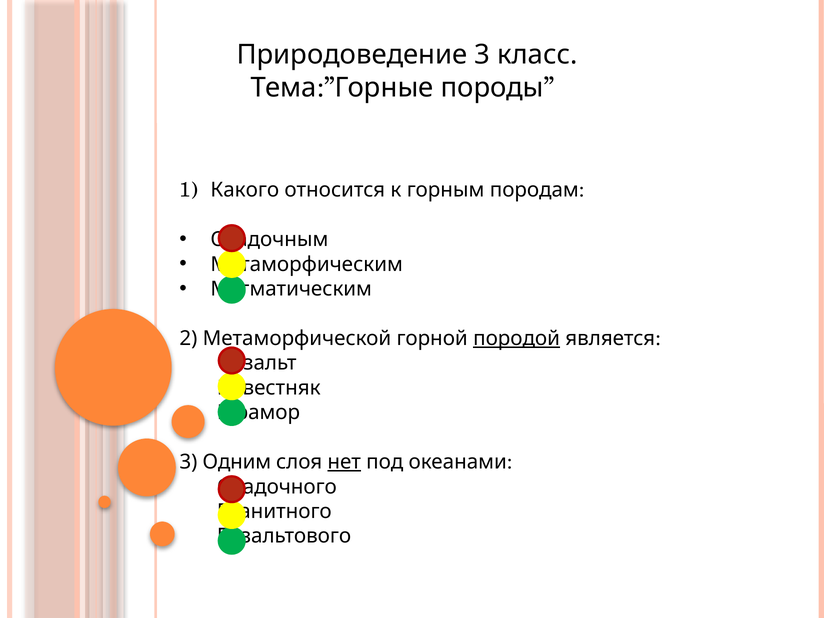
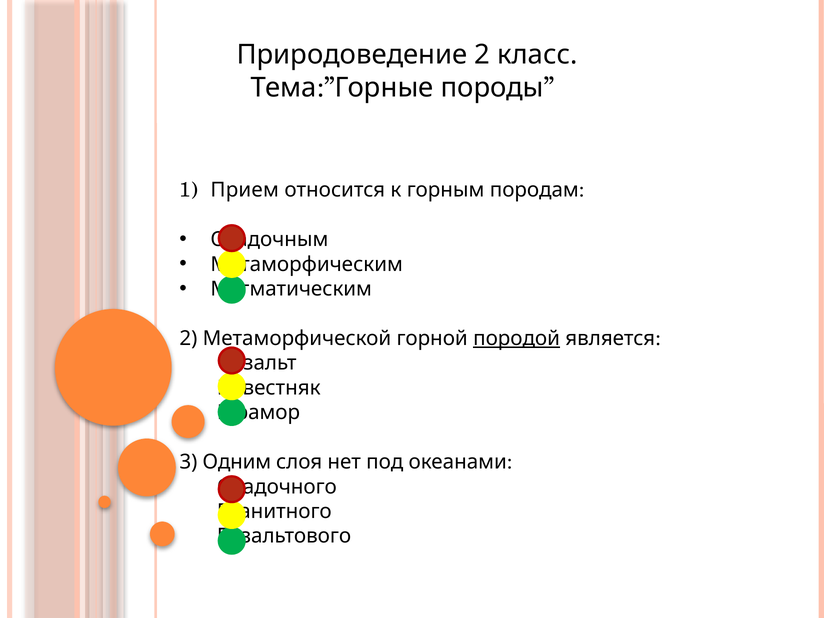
Природоведение 3: 3 -> 2
Какого: Какого -> Прием
нет underline: present -> none
